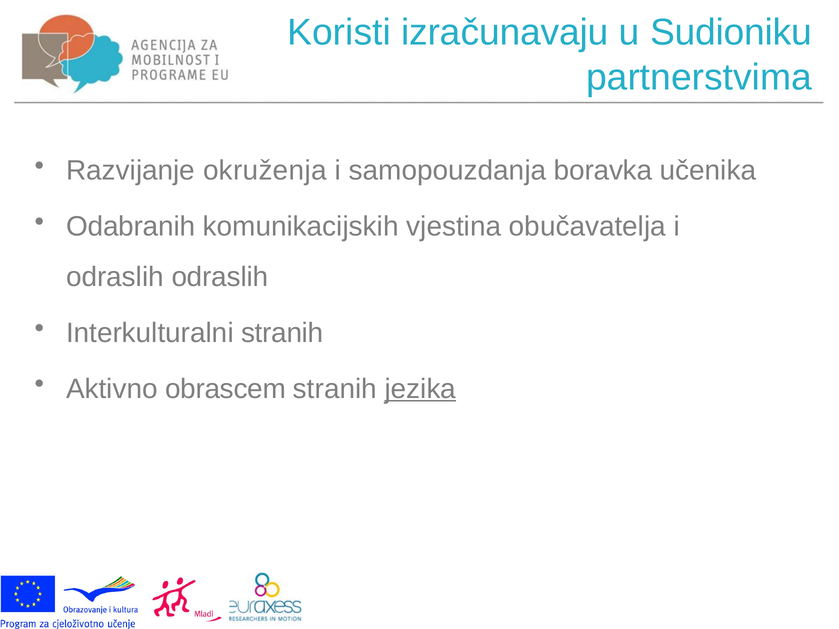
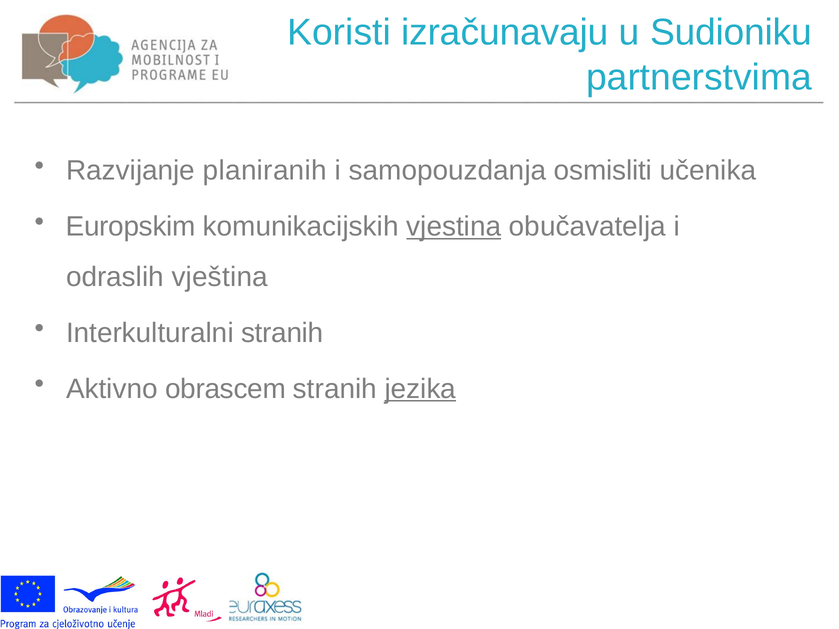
okruženja: okruženja -> planiranih
boravka: boravka -> osmisliti
Odabranih: Odabranih -> Europskim
vjestina underline: none -> present
odraslih odraslih: odraslih -> vještina
